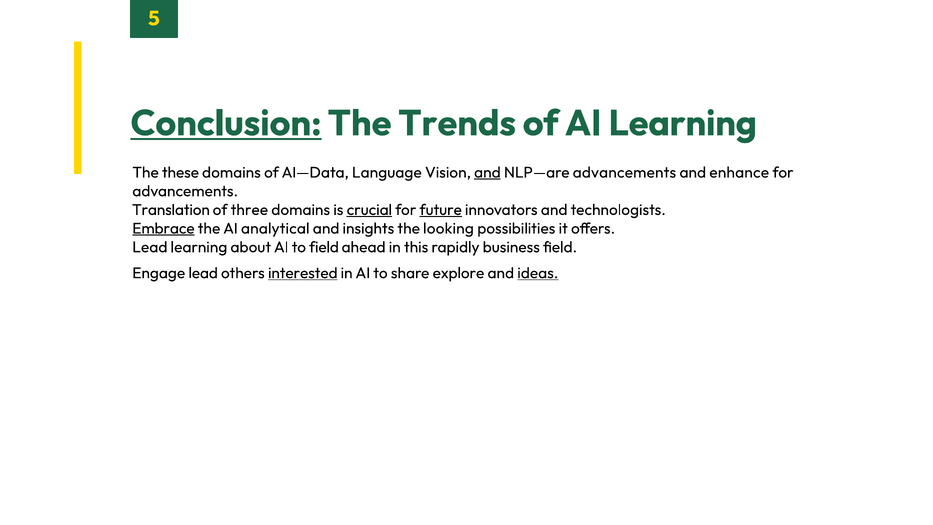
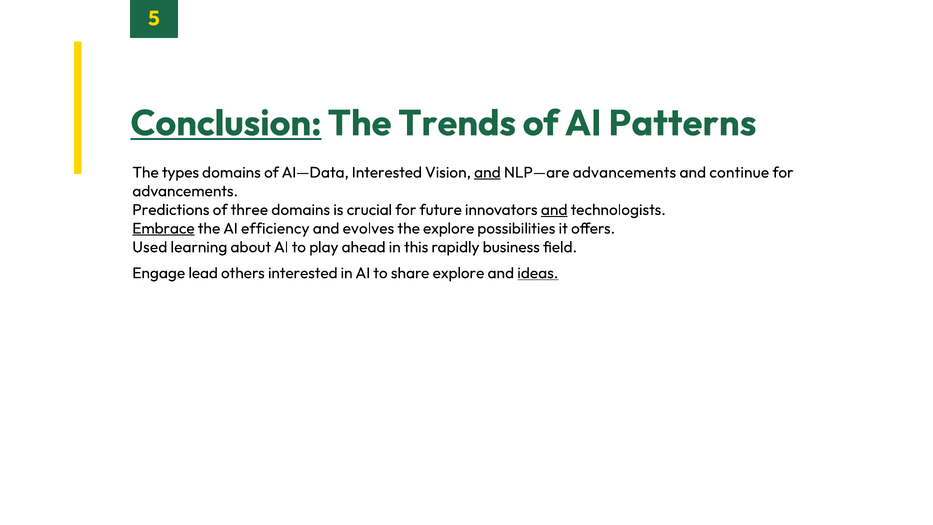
AI Learning: Learning -> Patterns
these: these -> types
AI—Data Language: Language -> Interested
enhance: enhance -> continue
Translation: Translation -> Predictions
crucial underline: present -> none
future underline: present -> none
and at (554, 210) underline: none -> present
analytical: analytical -> efficiency
insights: insights -> evolves
the looking: looking -> explore
Lead at (150, 247): Lead -> Used
to field: field -> play
interested at (303, 273) underline: present -> none
